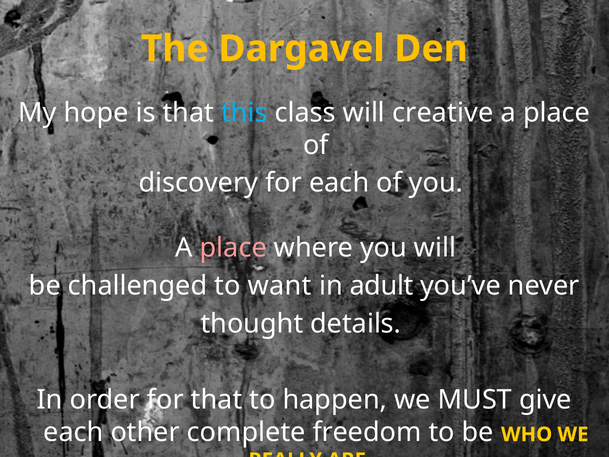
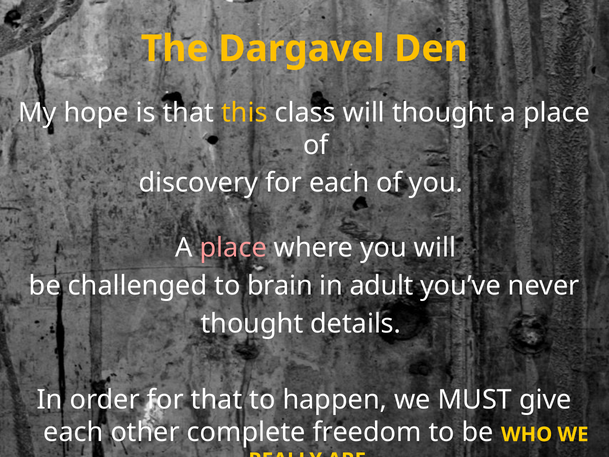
this colour: light blue -> yellow
will creative: creative -> thought
want: want -> brain
